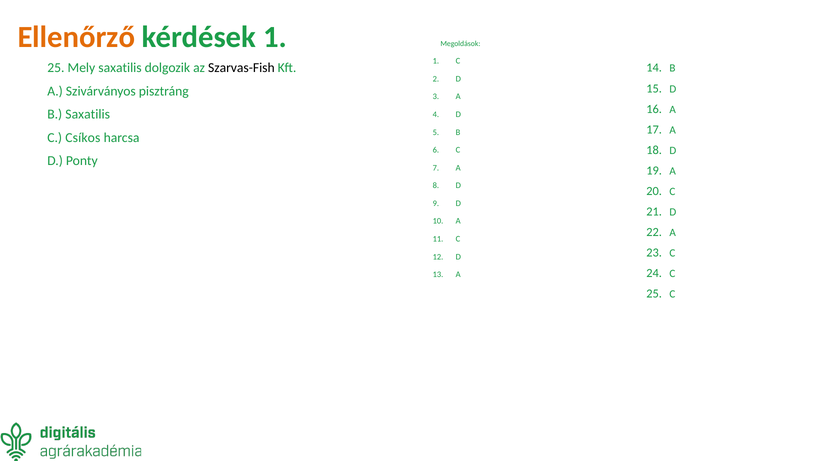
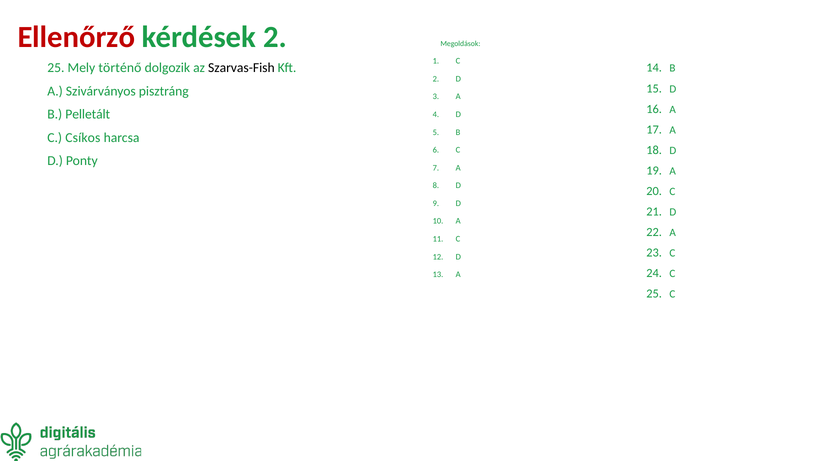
Ellenőrző colour: orange -> red
kérdések 1: 1 -> 2
Mely saxatilis: saxatilis -> történő
B Saxatilis: Saxatilis -> Pelletált
